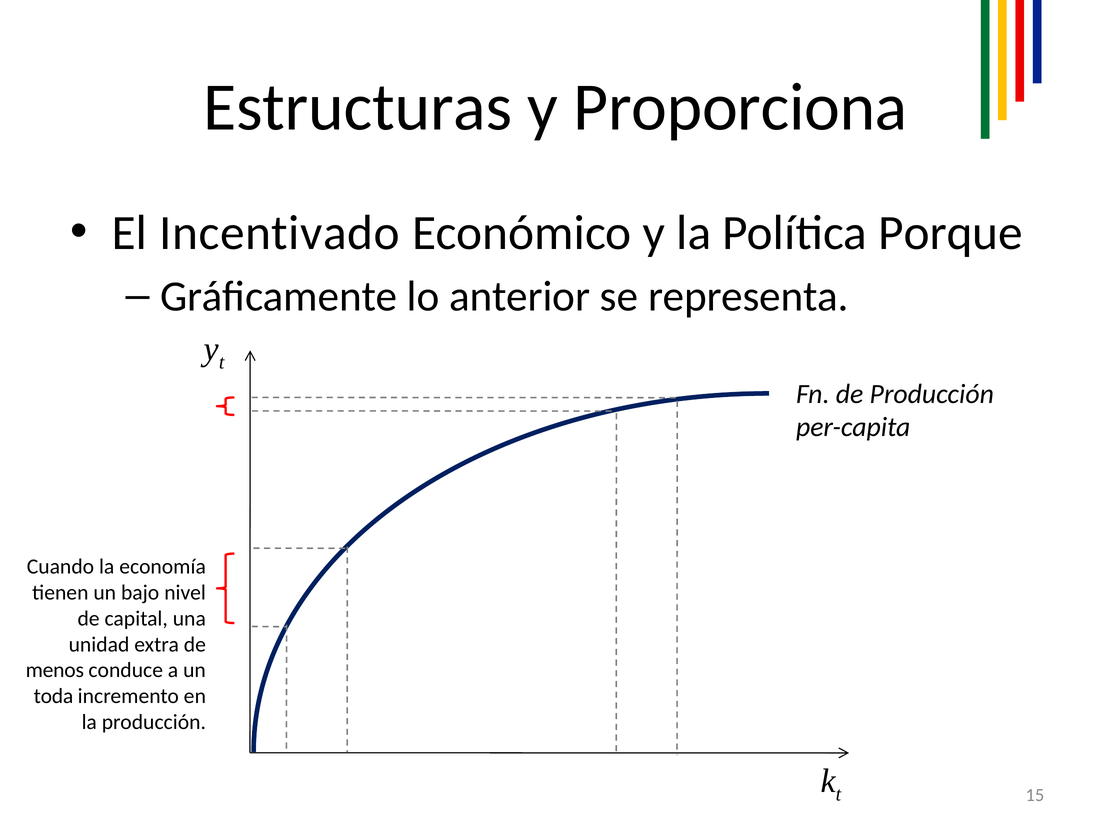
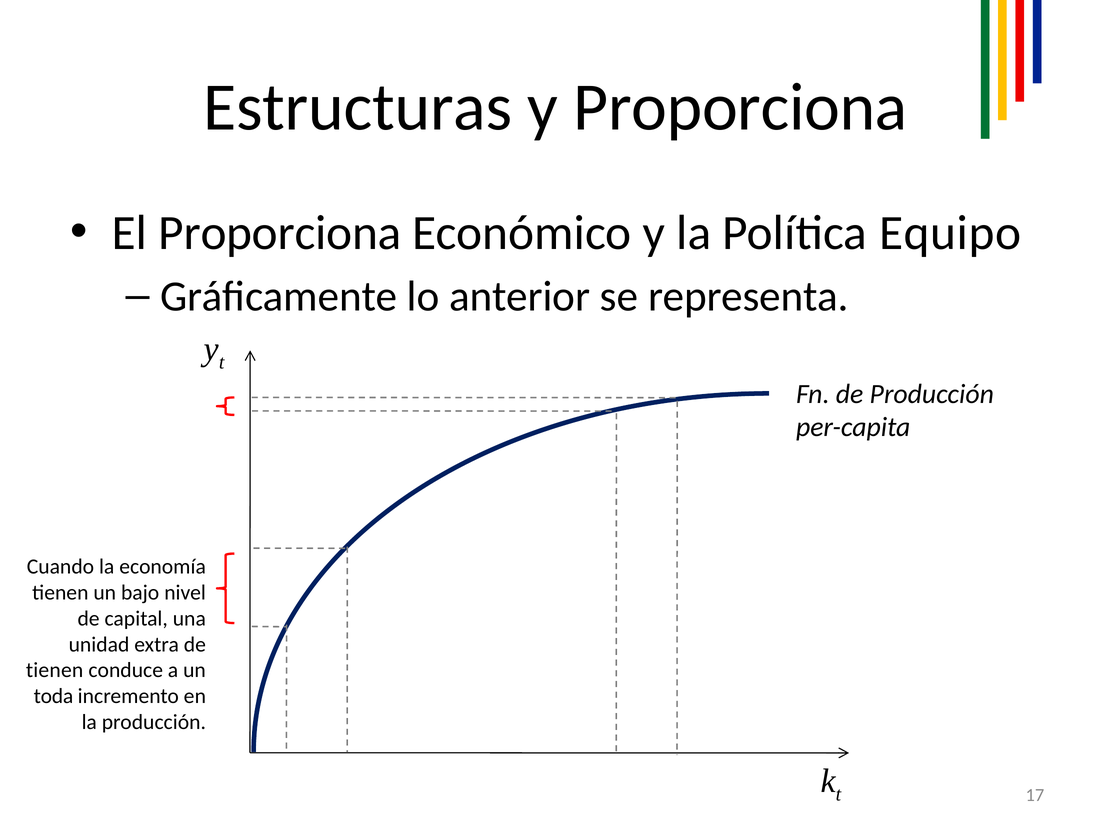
El Incentivado: Incentivado -> Proporciona
Porque: Porque -> Equipo
menos at (55, 671): menos -> tienen
15: 15 -> 17
